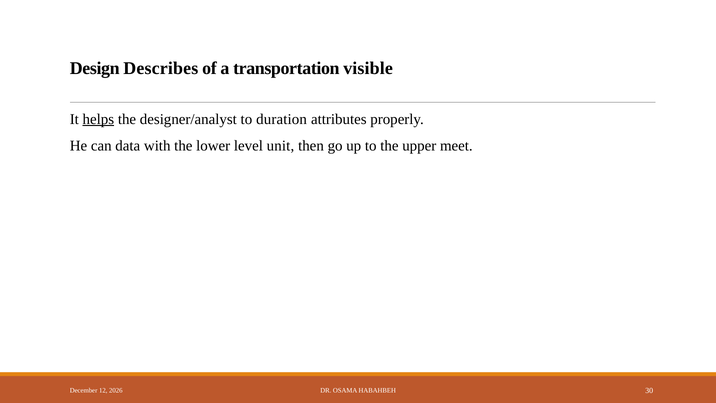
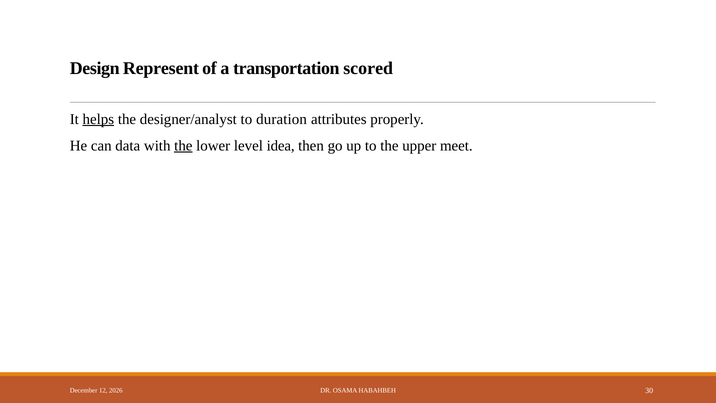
Describes: Describes -> Represent
visible: visible -> scored
the at (183, 146) underline: none -> present
unit: unit -> idea
